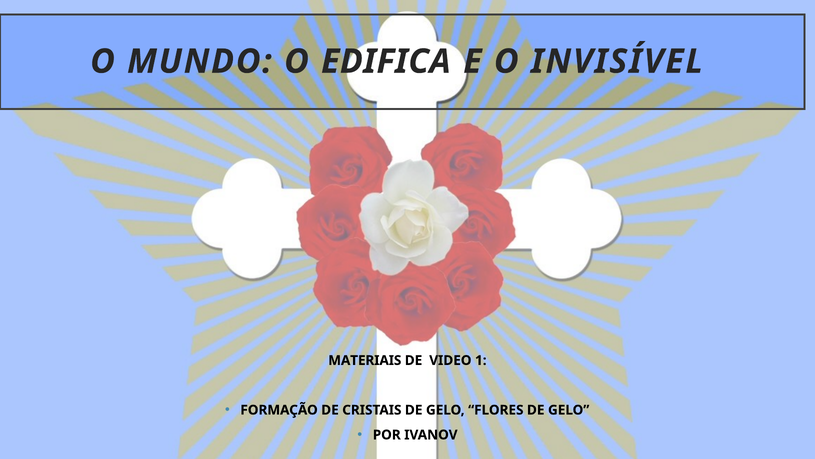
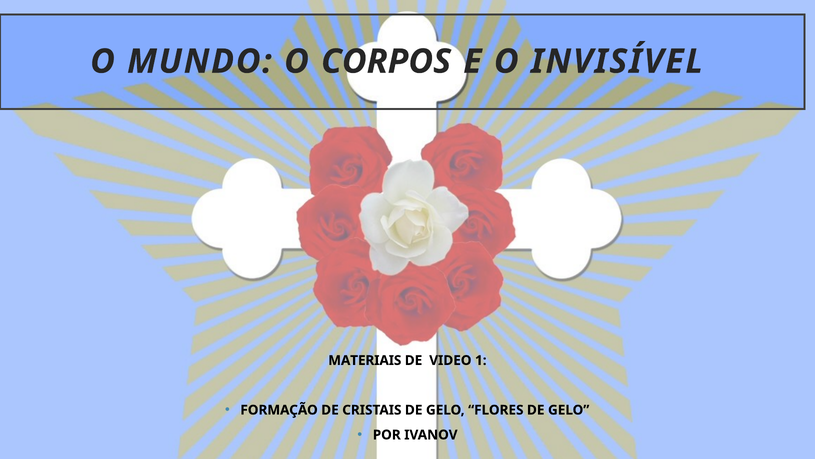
EDIFICA: EDIFICA -> CORPOS
